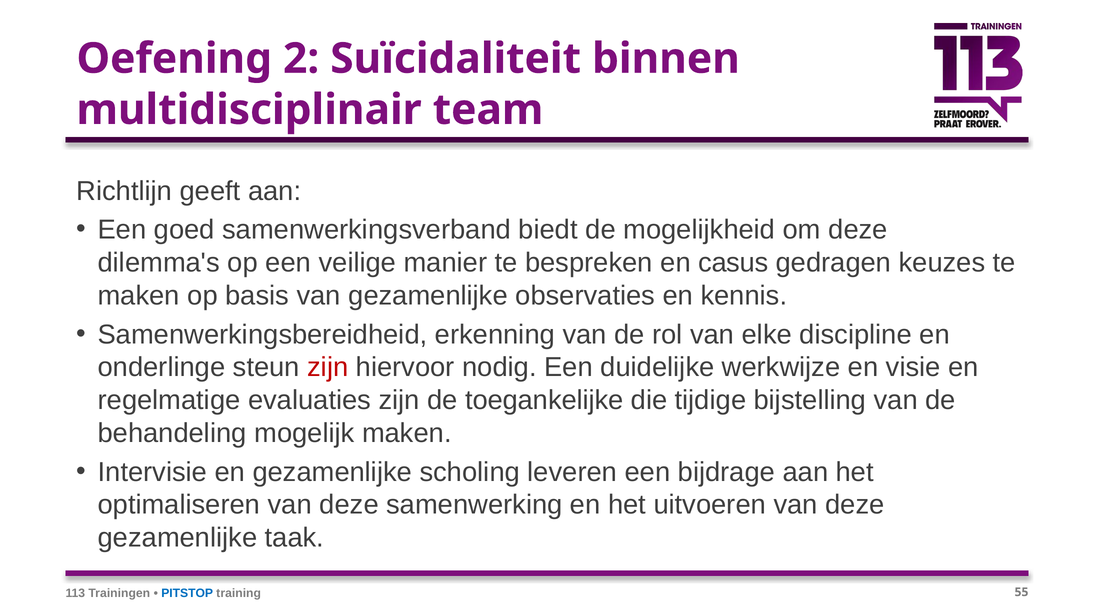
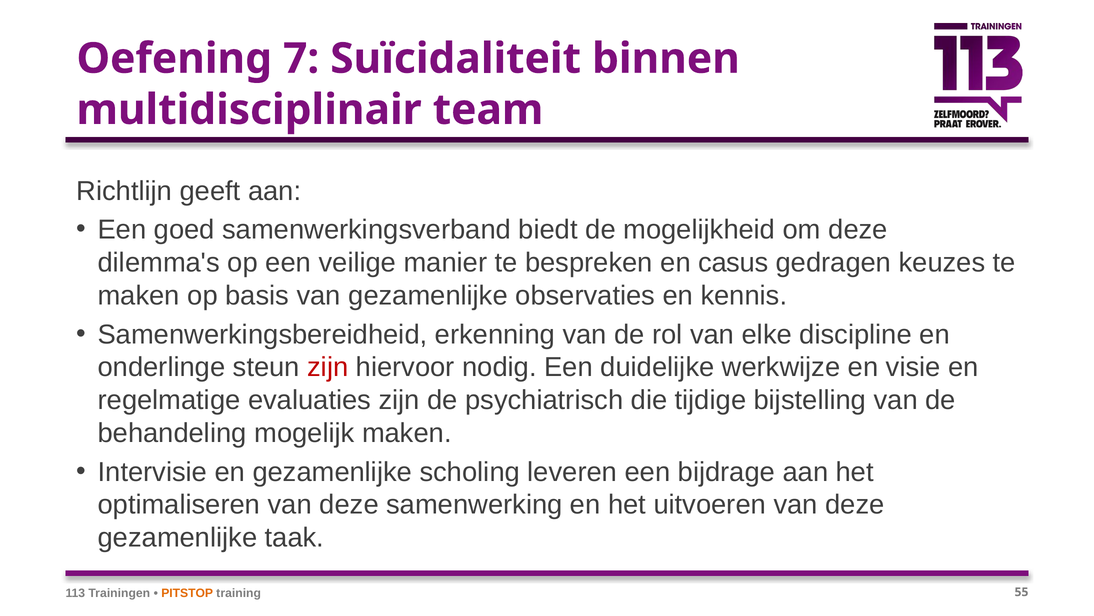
2: 2 -> 7
toegankelijke: toegankelijke -> psychiatrisch
PITSTOP colour: blue -> orange
